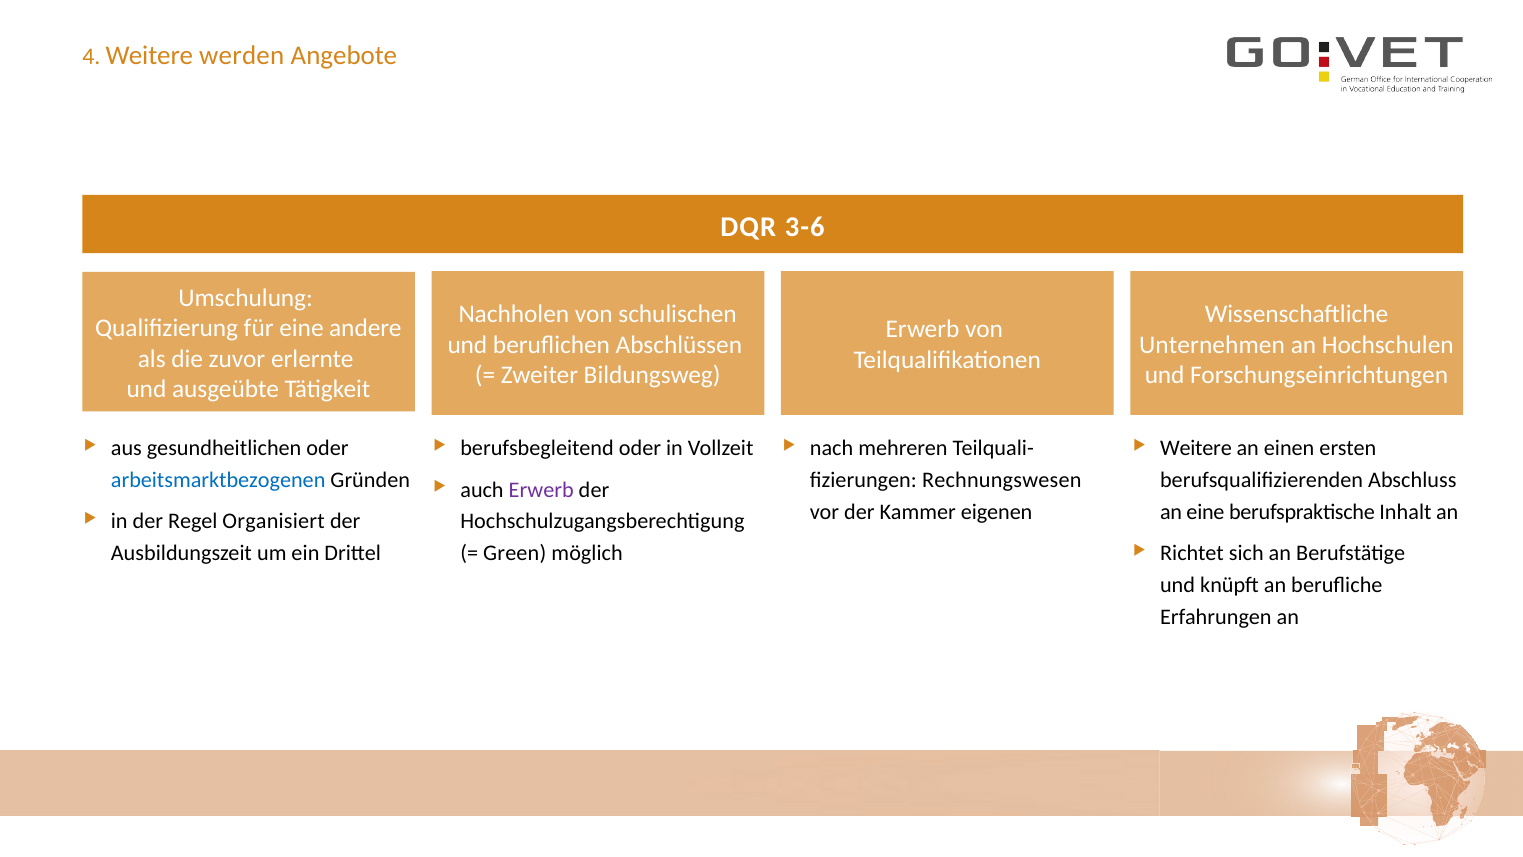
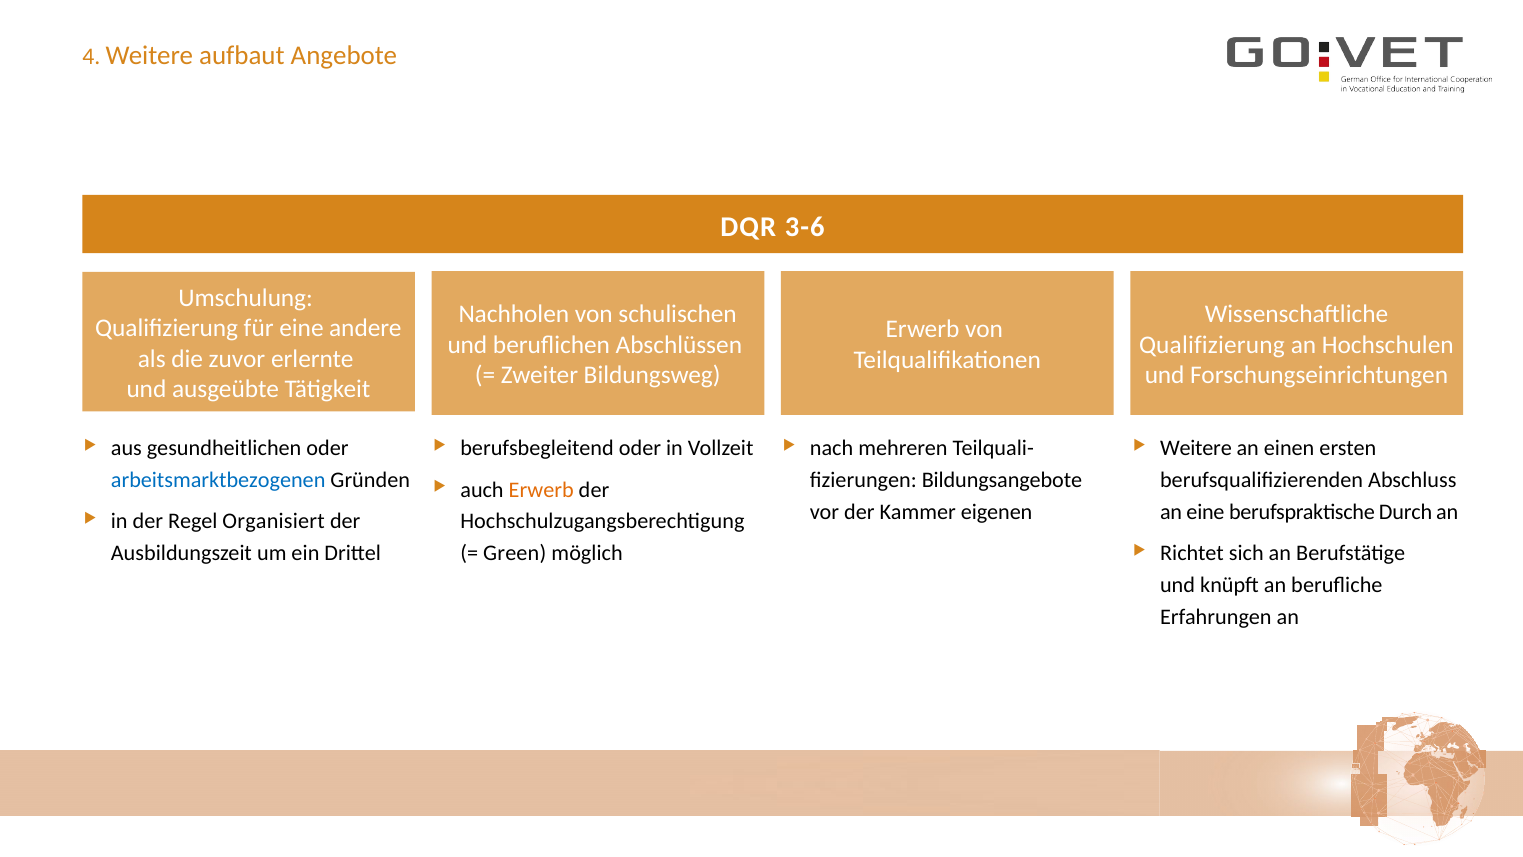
werden: werden -> aufbaut
Unternehmen at (1212, 345): Unternehmen -> Qualifizierung
Rechnungswesen: Rechnungswesen -> Bildungsangebote
Erwerb at (541, 490) colour: purple -> orange
Inhalt: Inhalt -> Durch
